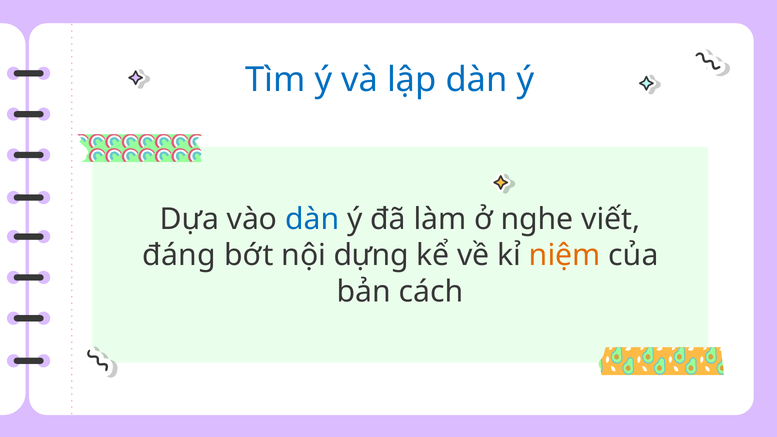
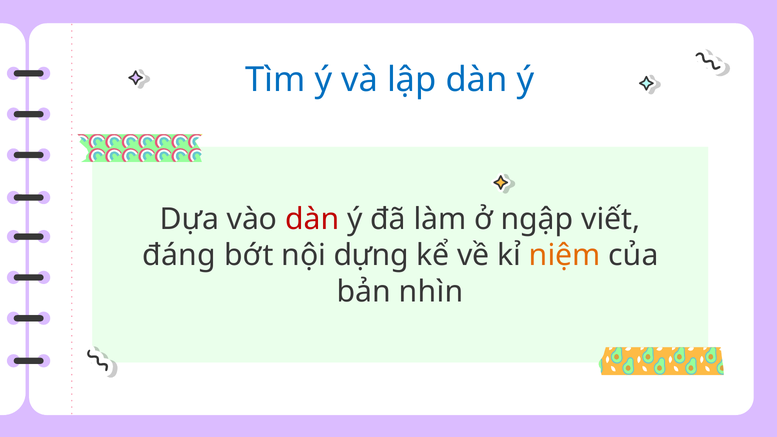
dàn at (312, 219) colour: blue -> red
nghe: nghe -> ngập
cách: cách -> nhìn
